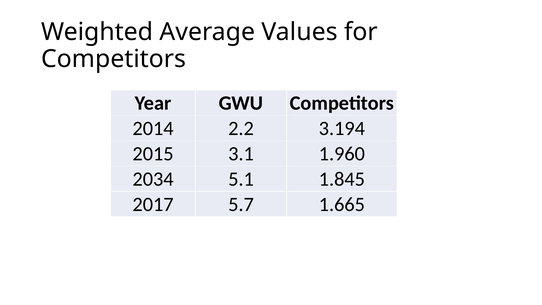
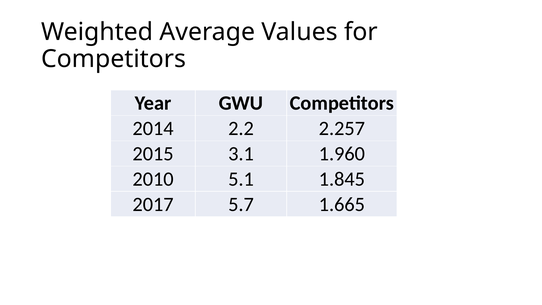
3.194: 3.194 -> 2.257
2034: 2034 -> 2010
